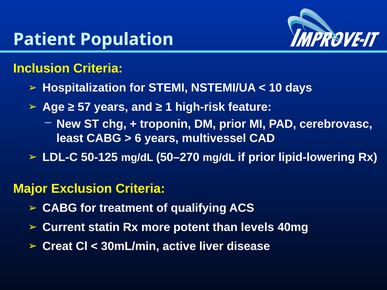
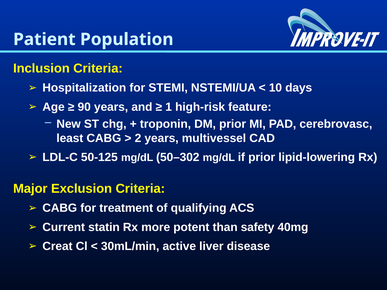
57: 57 -> 90
6: 6 -> 2
50–270: 50–270 -> 50–302
levels: levels -> safety
